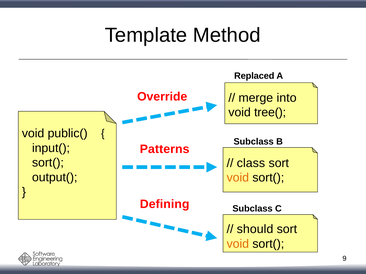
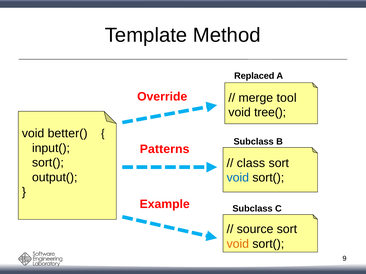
into: into -> tool
public(: public( -> better(
void at (238, 178) colour: orange -> blue
Defining: Defining -> Example
should: should -> source
